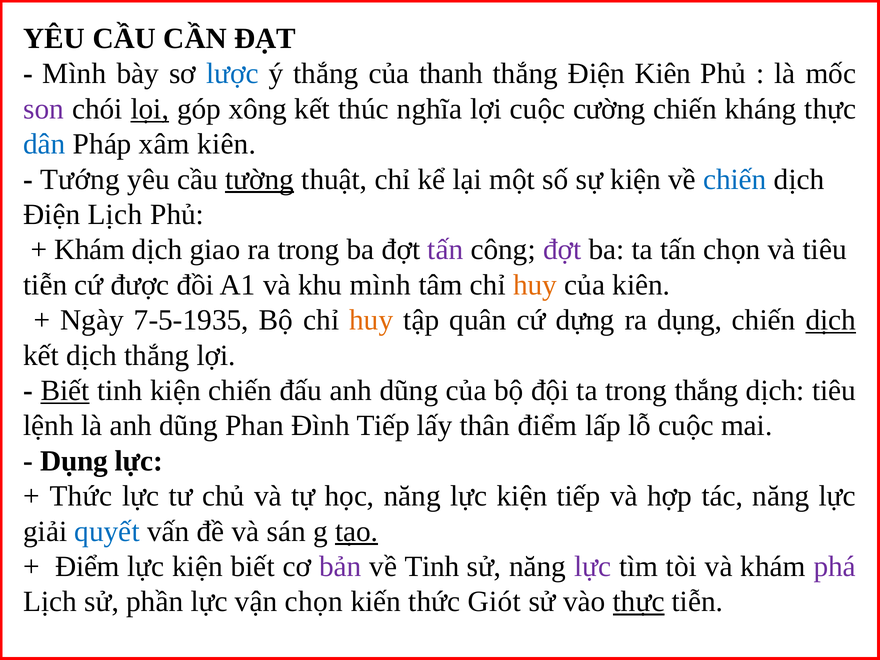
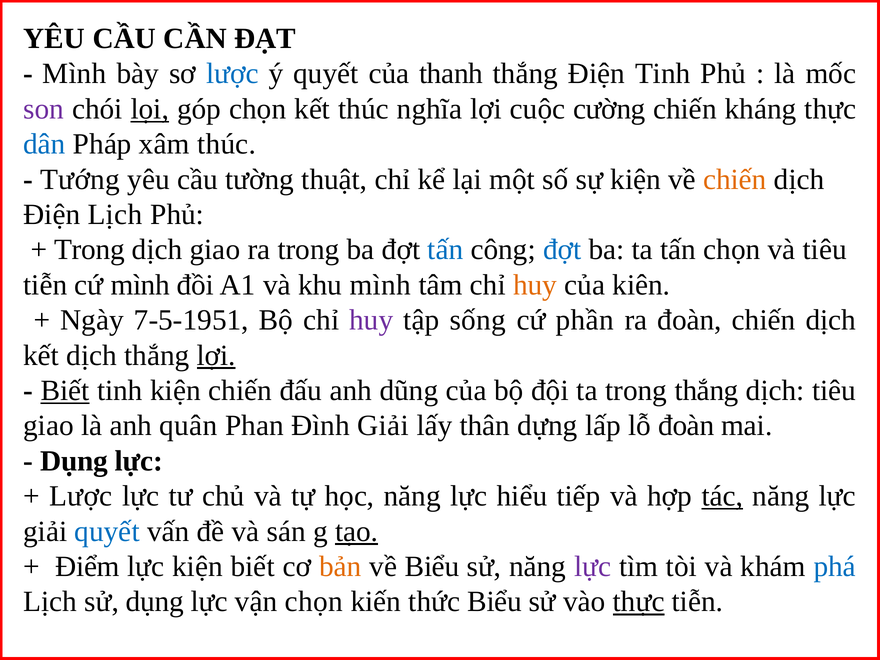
ý thắng: thắng -> quyết
Điện Kiên: Kiên -> Tinh
góp xông: xông -> chọn
xâm kiên: kiên -> thúc
tường underline: present -> none
chiến at (735, 179) colour: blue -> orange
Khám at (90, 250): Khám -> Trong
tấn at (445, 250) colour: purple -> blue
đợt at (562, 250) colour: purple -> blue
cứ được: được -> mình
7-5-1935: 7-5-1935 -> 7-5-1951
huy at (371, 320) colour: orange -> purple
quân: quân -> sống
dựng: dựng -> phần
ra dụng: dụng -> đoàn
dịch at (831, 320) underline: present -> none
lợi at (216, 355) underline: none -> present
lệnh at (49, 426): lệnh -> giao
là anh dũng: dũng -> quân
Đình Tiếp: Tiếp -> Giải
thân điểm: điểm -> dựng
lỗ cuộc: cuộc -> đoàn
Thức at (81, 496): Thức -> Lược
năng lực kiện: kiện -> hiểu
tác underline: none -> present
bản colour: purple -> orange
về Tinh: Tinh -> Biểu
phá colour: purple -> blue
sử phần: phần -> dụng
thức Giót: Giót -> Biểu
